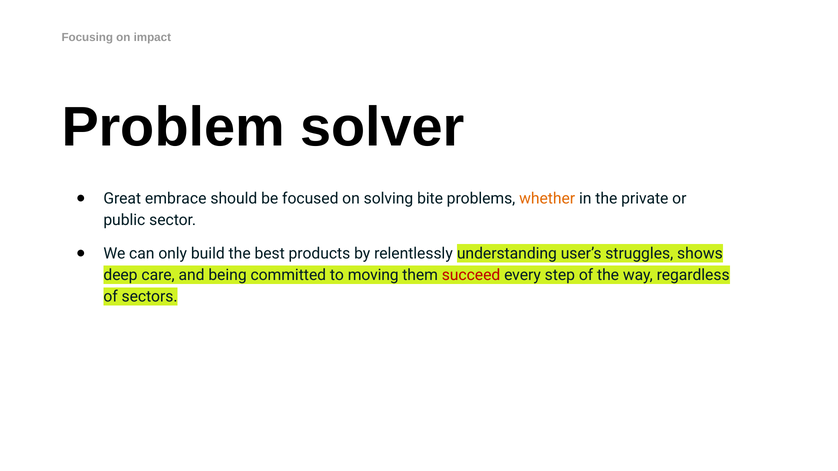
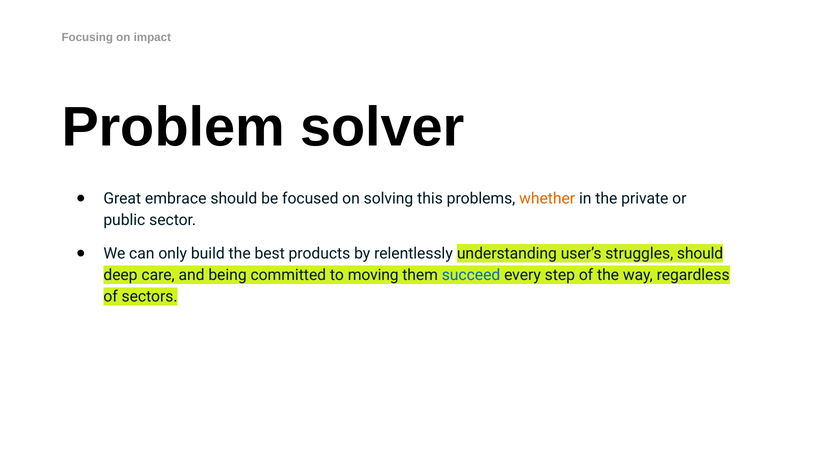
bite: bite -> this
struggles shows: shows -> should
succeed colour: red -> blue
